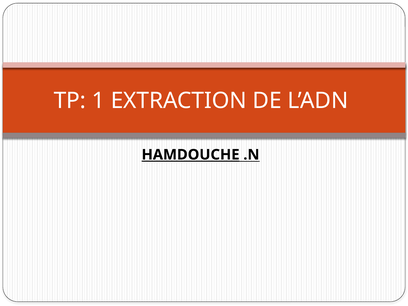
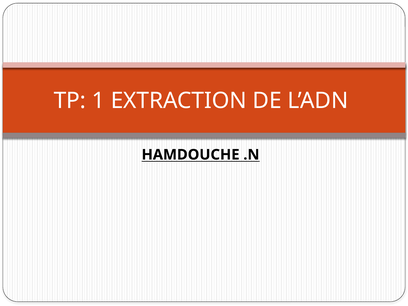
HAMDOUCHE underline: present -> none
